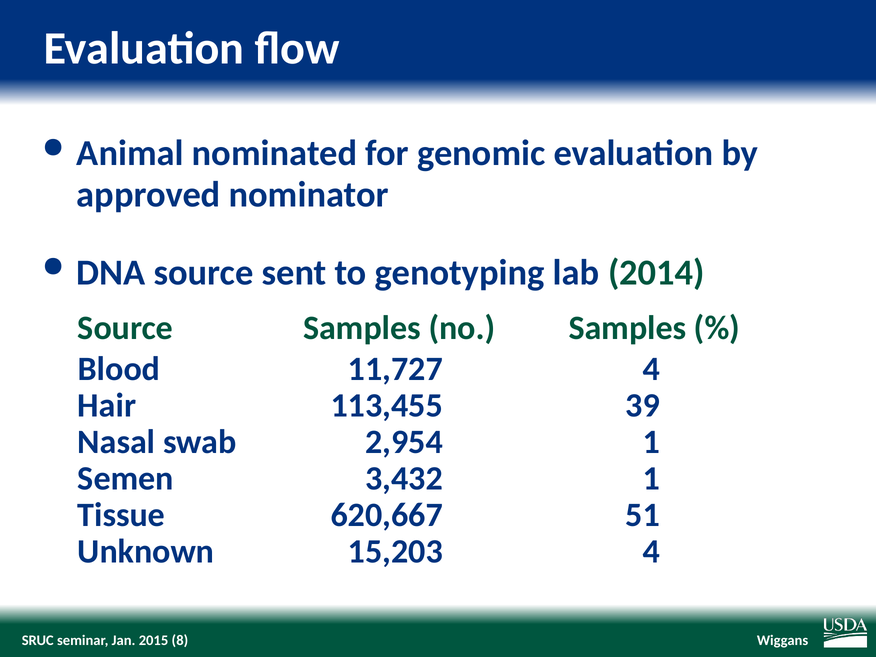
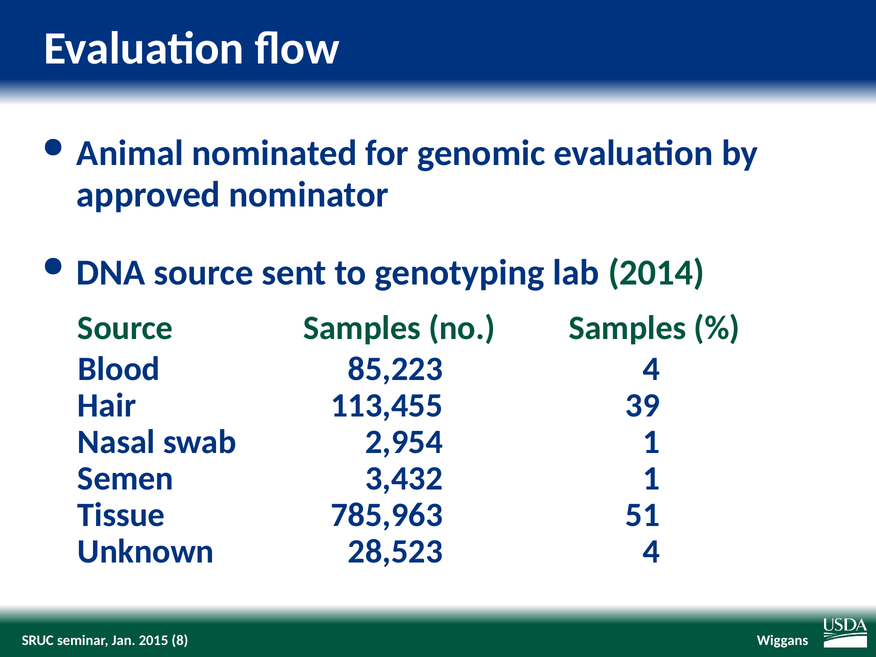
11,727: 11,727 -> 85,223
620,667: 620,667 -> 785,963
15,203: 15,203 -> 28,523
